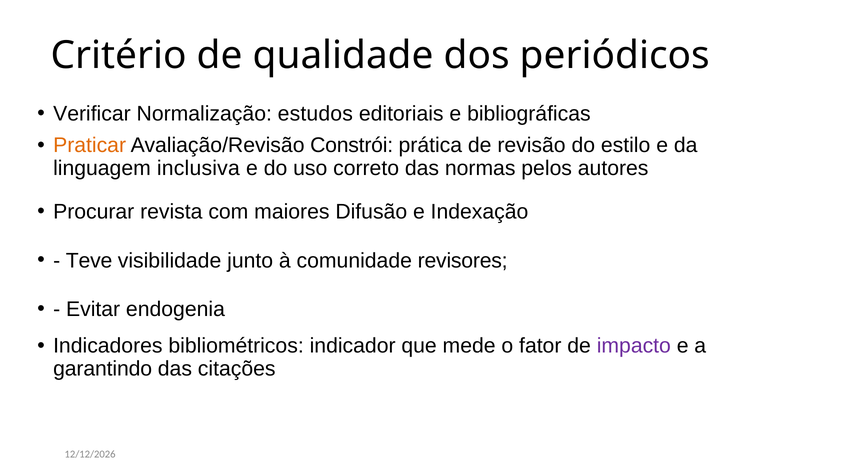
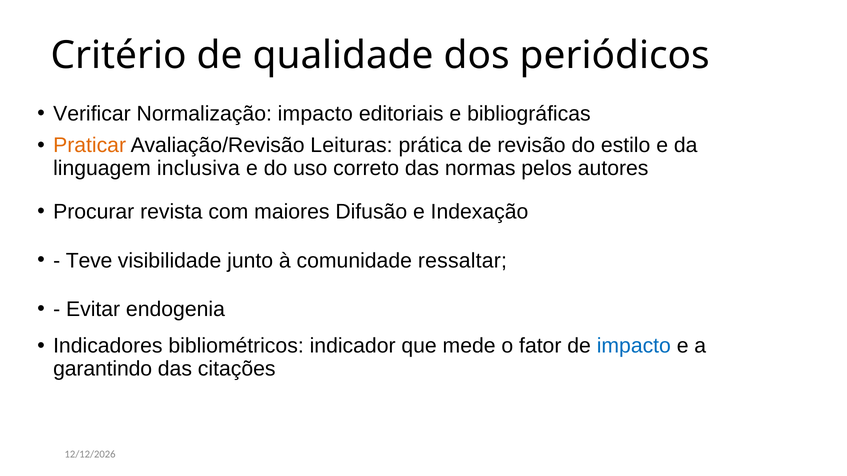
Normalização estudos: estudos -> impacto
Constrói: Constrói -> Leituras
revisores: revisores -> ressaltar
impacto at (634, 346) colour: purple -> blue
